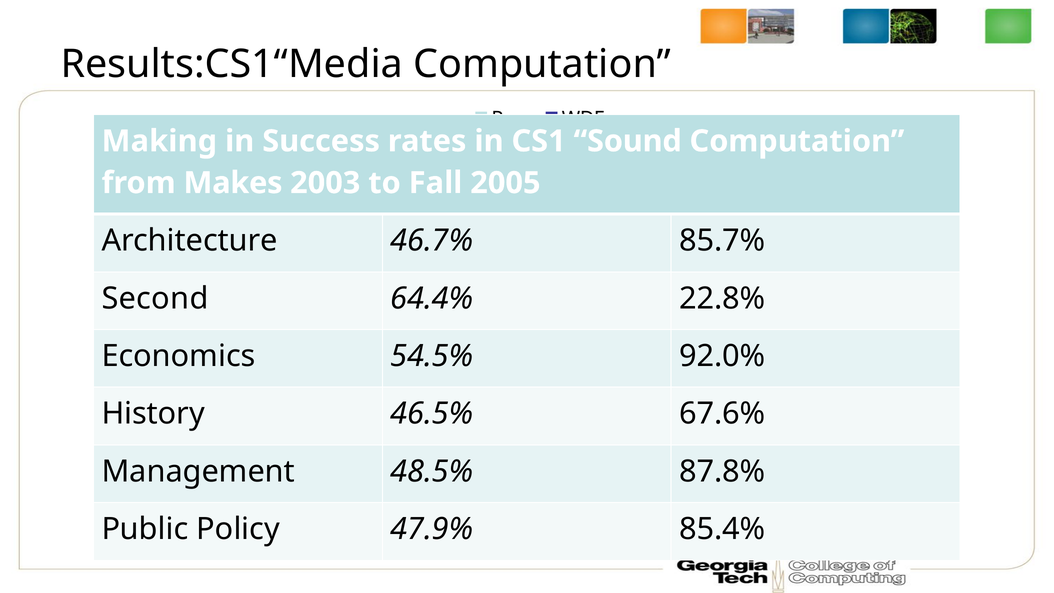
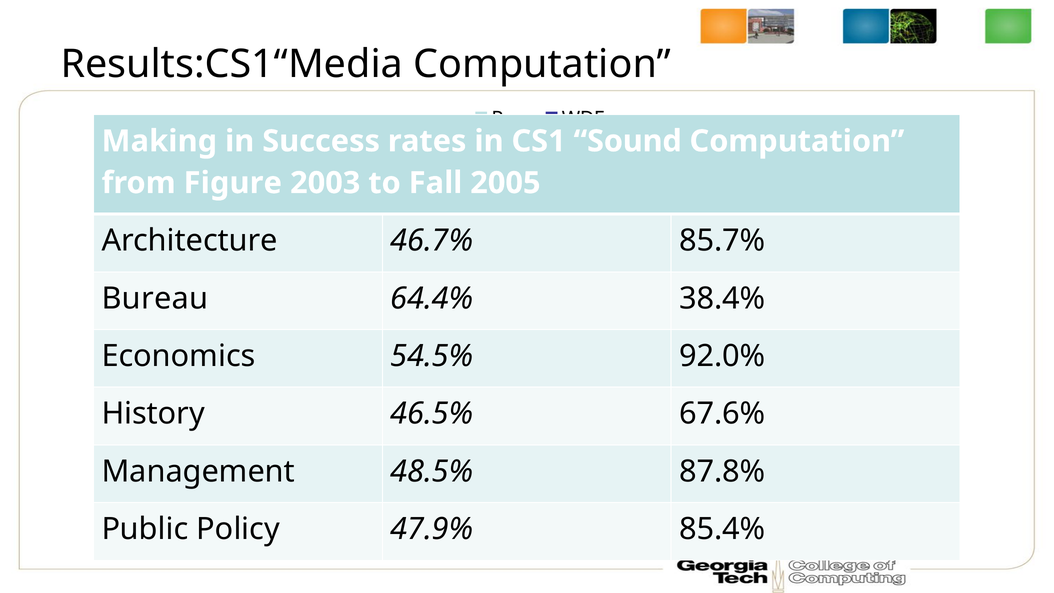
Makes: Makes -> Figure
Second: Second -> Bureau
22.8%: 22.8% -> 38.4%
